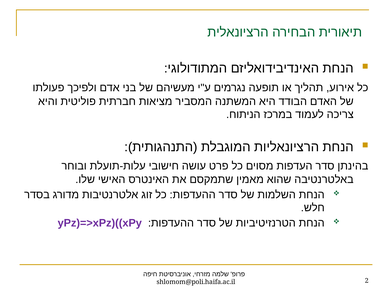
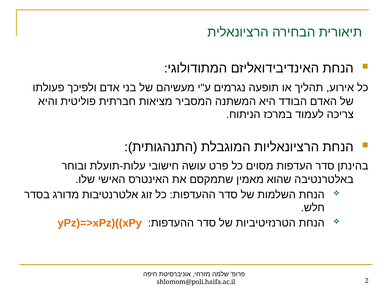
yPz)=>xPz)((xPy colour: purple -> orange
